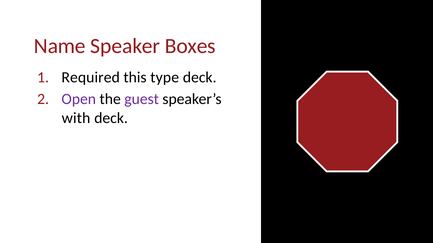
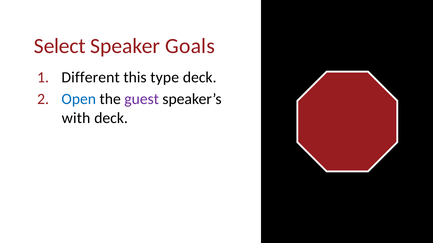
Name: Name -> Select
Boxes: Boxes -> Goals
Required: Required -> Different
Open colour: purple -> blue
